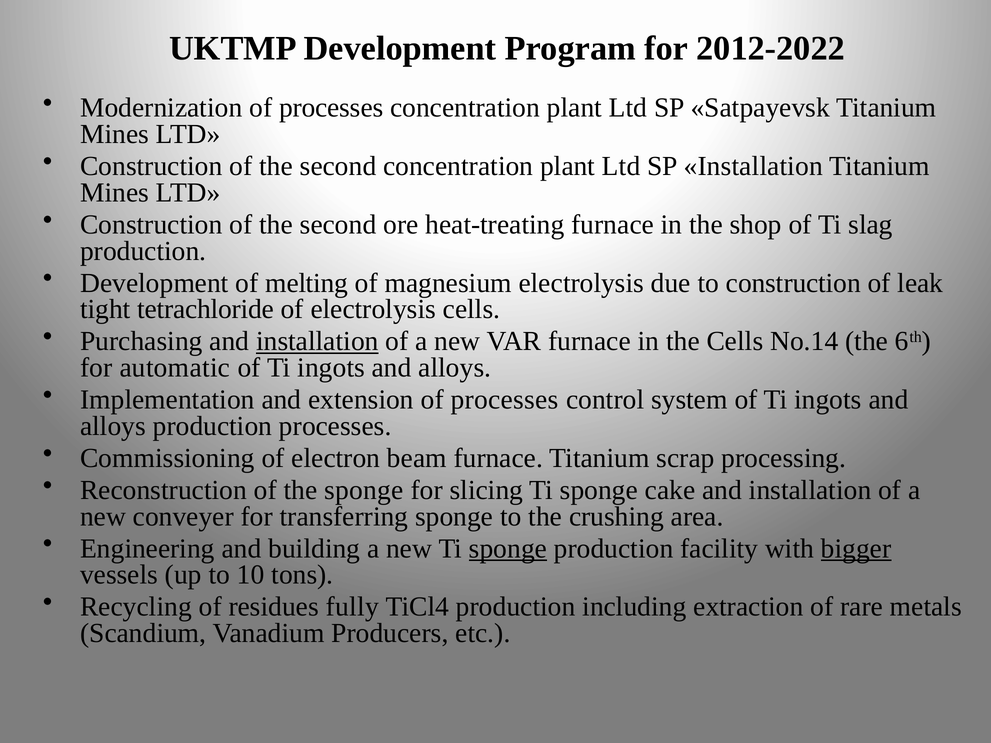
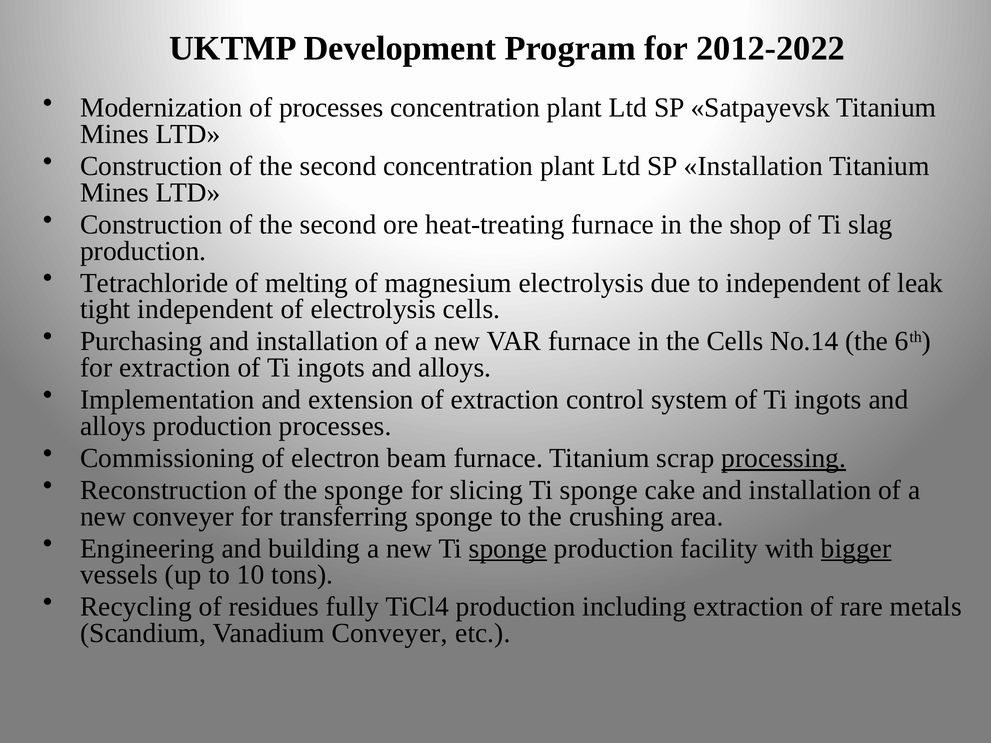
Development at (154, 283): Development -> Tetrachloride
to construction: construction -> independent
tight tetrachloride: tetrachloride -> independent
installation at (317, 341) underline: present -> none
for automatic: automatic -> extraction
extension of processes: processes -> extraction
processing underline: none -> present
Vanadium Producers: Producers -> Conveyer
